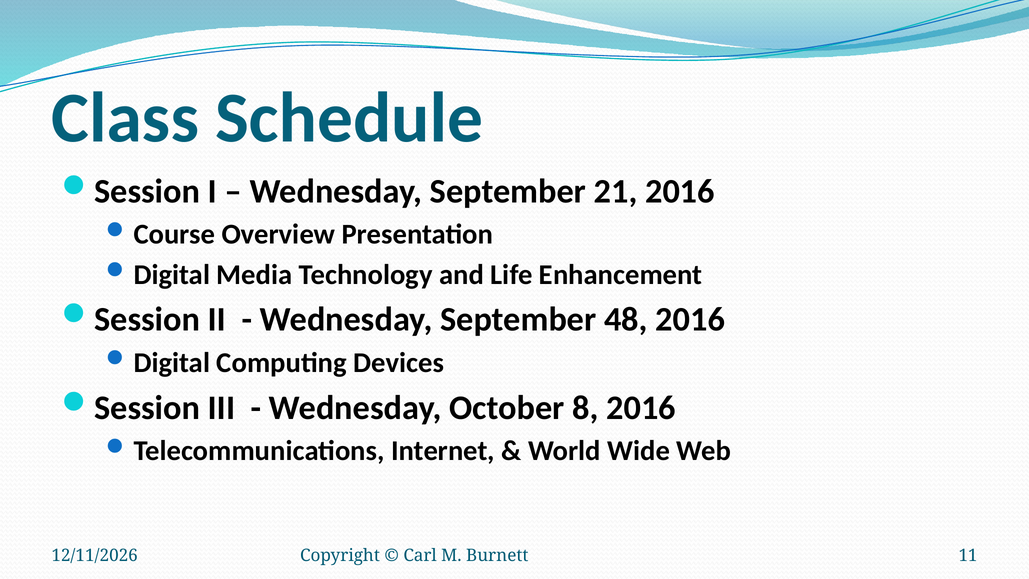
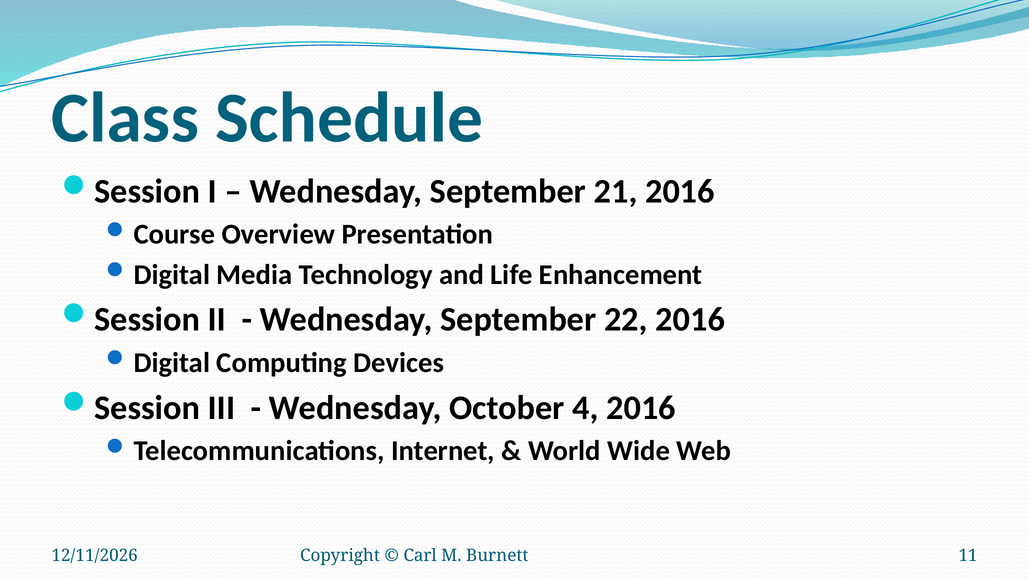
48: 48 -> 22
8: 8 -> 4
